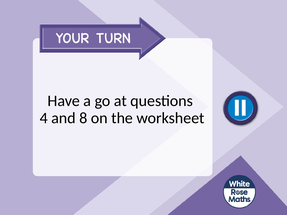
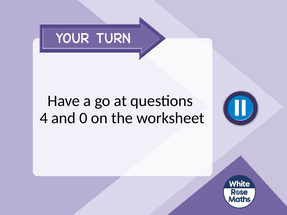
8: 8 -> 0
